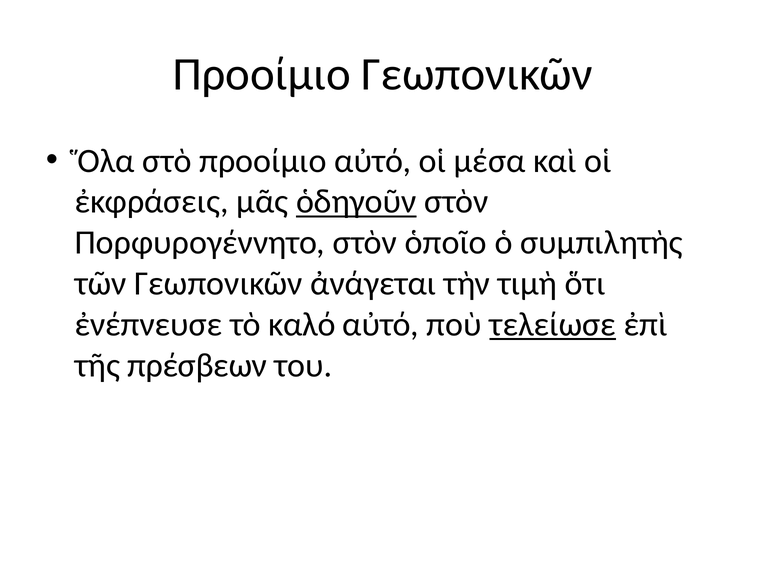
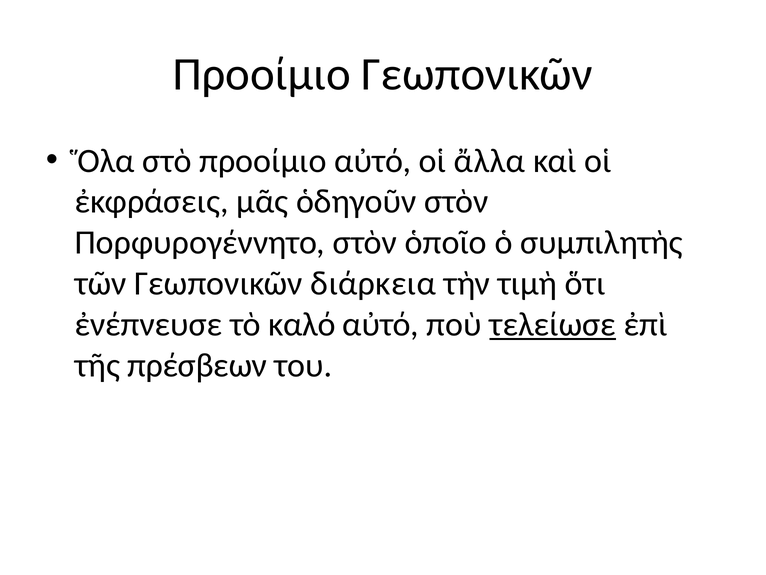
μέσα: μέσα -> ἄλλα
ὁδηγοῦν underline: present -> none
ἀνάγεται: ἀνάγεται -> διάρκεια
